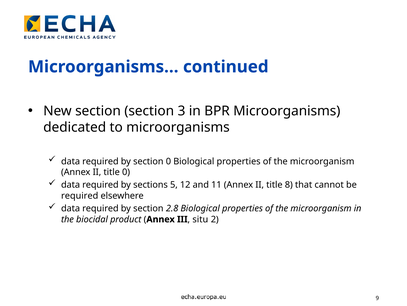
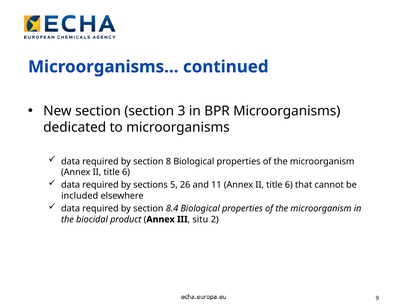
section 0: 0 -> 8
0 at (126, 172): 0 -> 6
12: 12 -> 26
8 at (289, 184): 8 -> 6
required at (80, 195): required -> included
2.8: 2.8 -> 8.4
